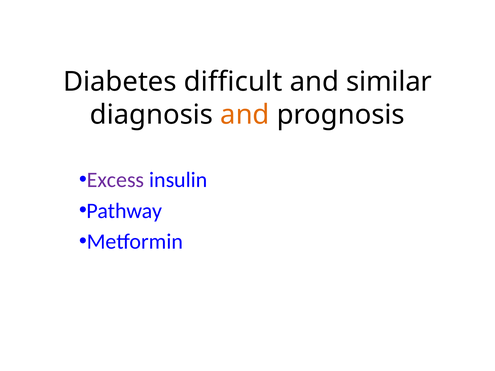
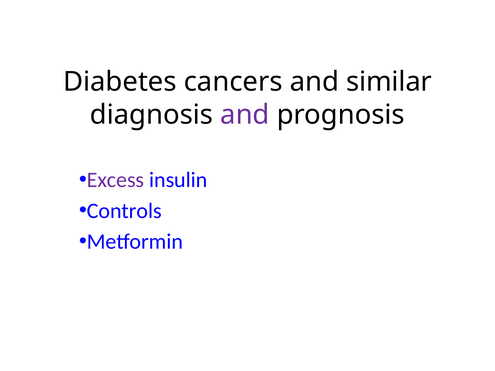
difficult: difficult -> cancers
and at (245, 115) colour: orange -> purple
Pathway: Pathway -> Controls
